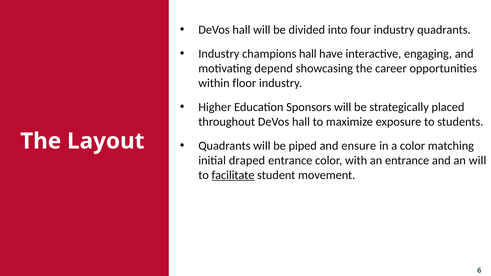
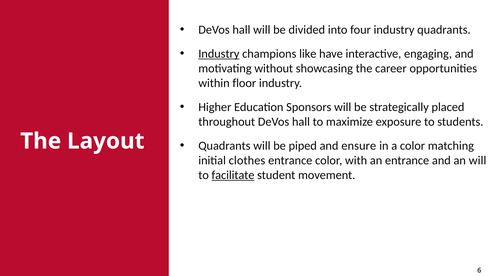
Industry at (219, 54) underline: none -> present
champions hall: hall -> like
depend: depend -> without
draped: draped -> clothes
